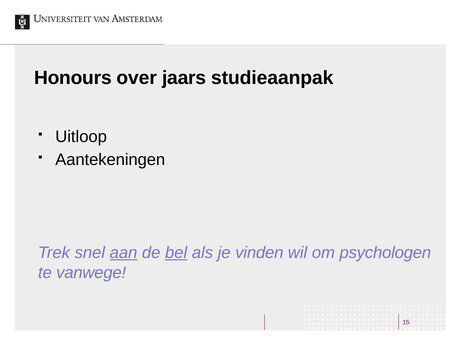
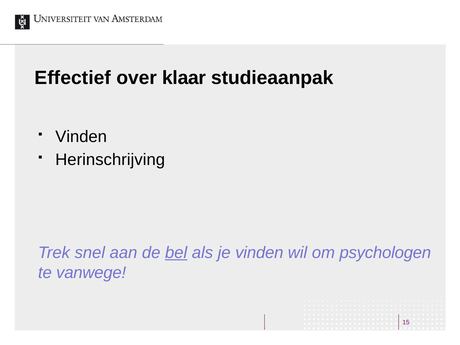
Honours: Honours -> Effectief
jaars: jaars -> klaar
Uitloop at (81, 137): Uitloop -> Vinden
Aantekeningen: Aantekeningen -> Herinschrijving
aan underline: present -> none
